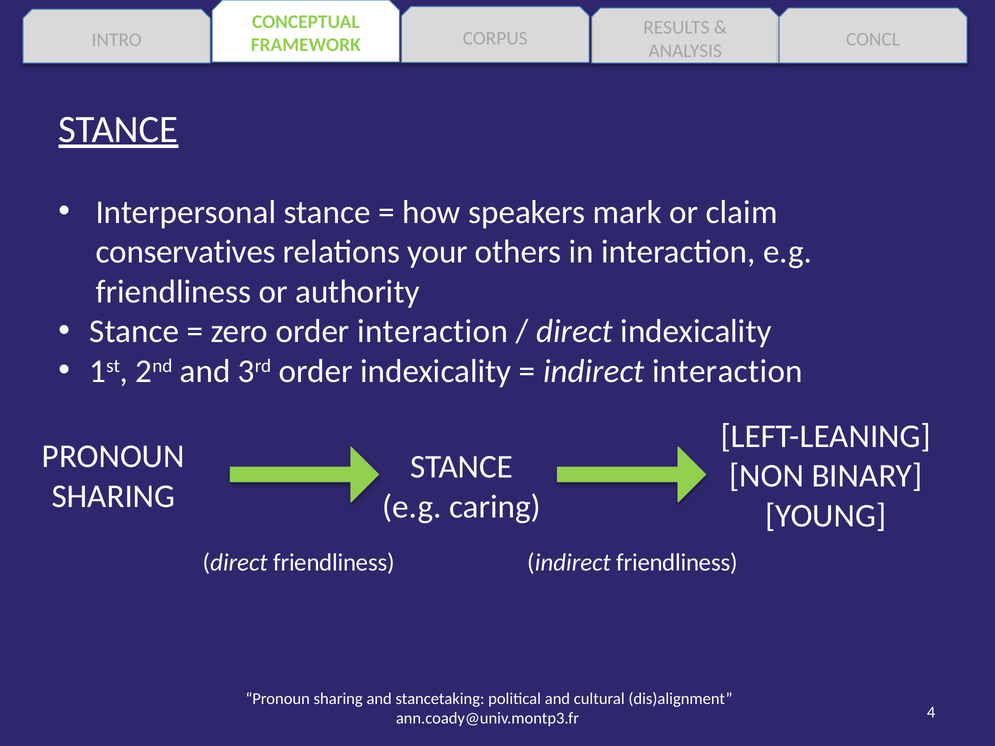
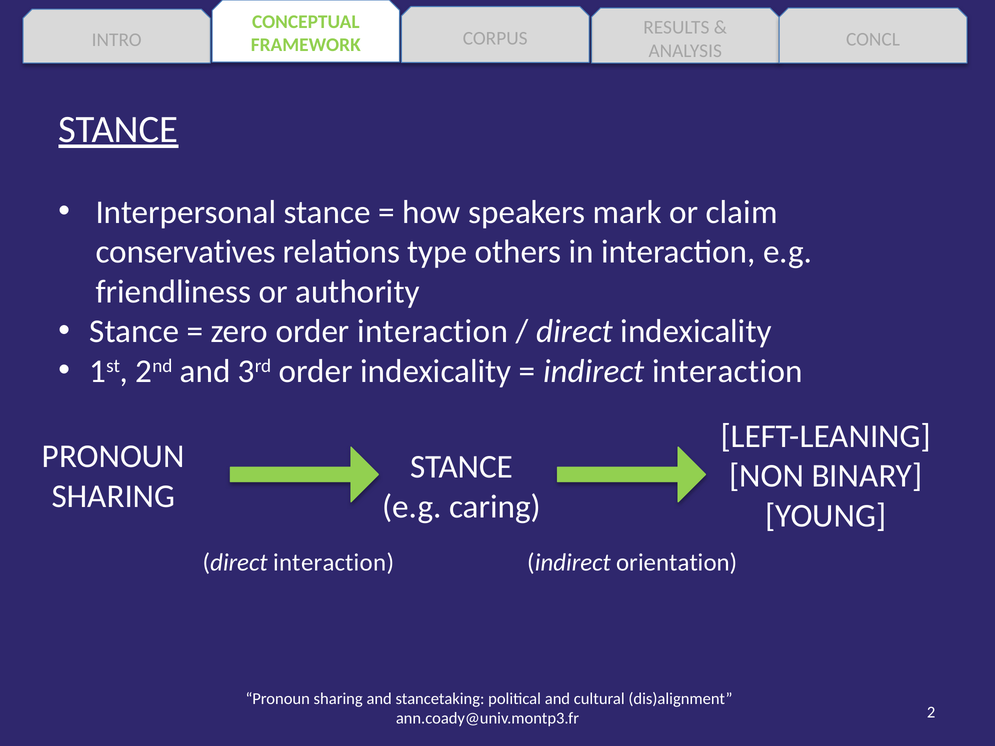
your: your -> type
direct friendliness: friendliness -> interaction
indirect friendliness: friendliness -> orientation
4: 4 -> 2
